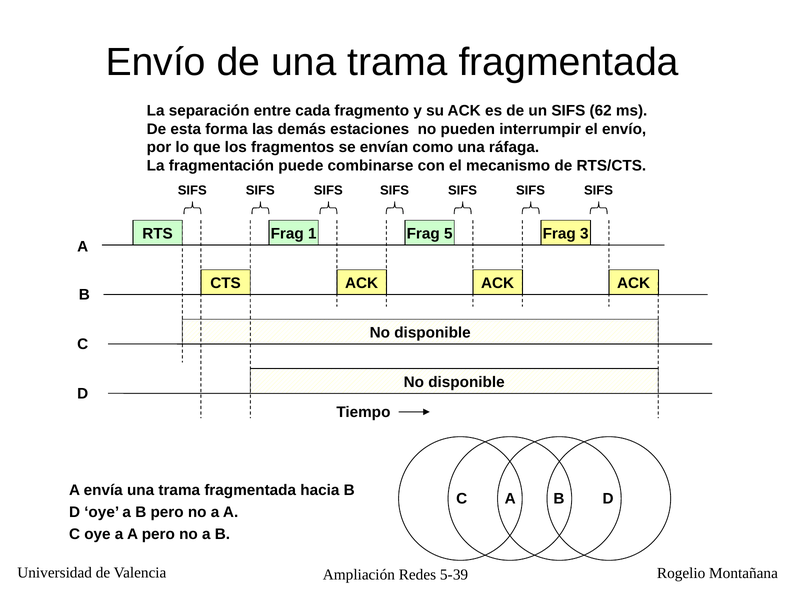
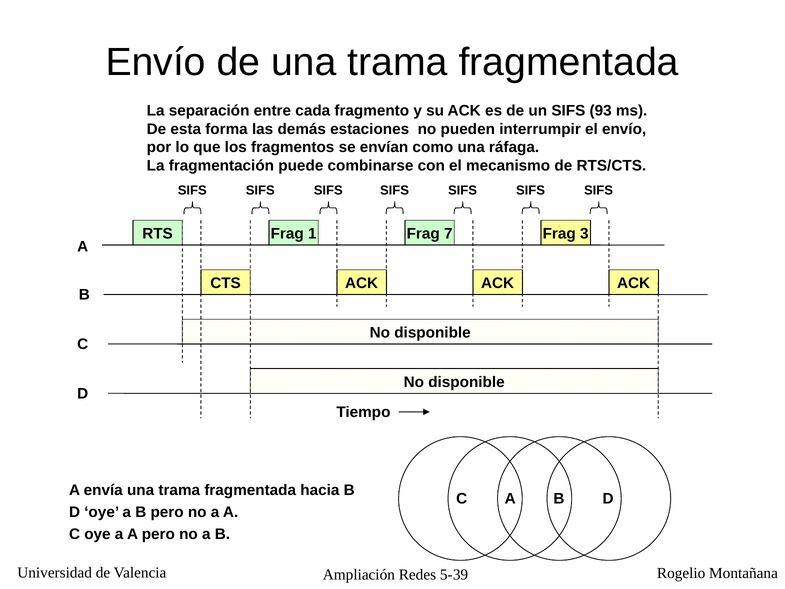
62: 62 -> 93
5: 5 -> 7
